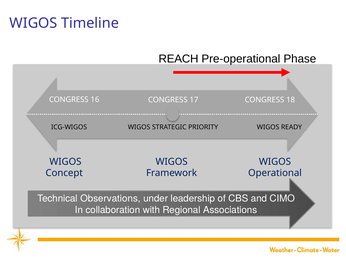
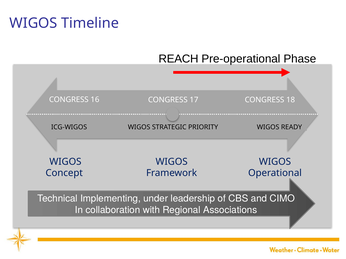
Observations: Observations -> Implementing
